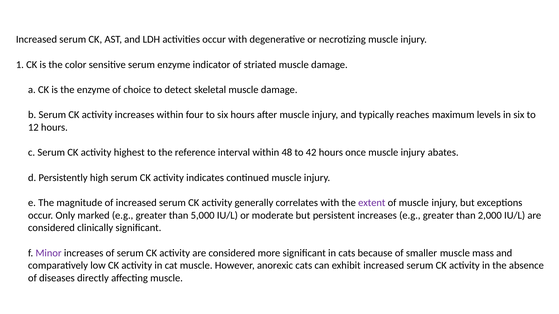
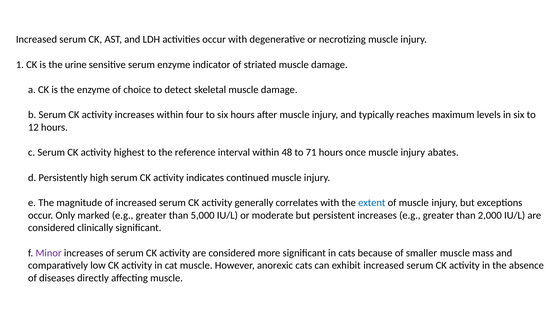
color: color -> urine
42: 42 -> 71
extent colour: purple -> blue
